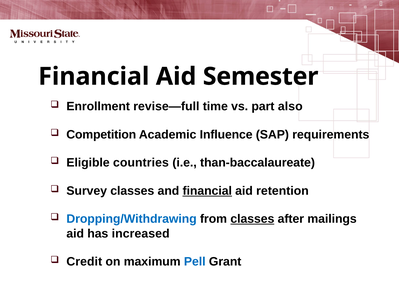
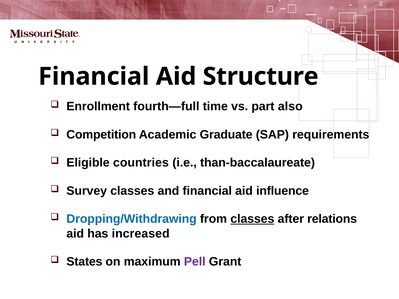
Semester: Semester -> Structure
revise—full: revise—full -> fourth—full
Influence: Influence -> Graduate
financial at (207, 191) underline: present -> none
retention: retention -> influence
mailings: mailings -> relations
Credit: Credit -> States
Pell colour: blue -> purple
